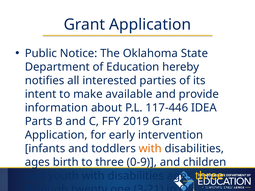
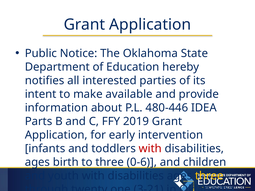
117-446: 117-446 -> 480-446
with at (150, 149) colour: orange -> red
0-9: 0-9 -> 0-6
